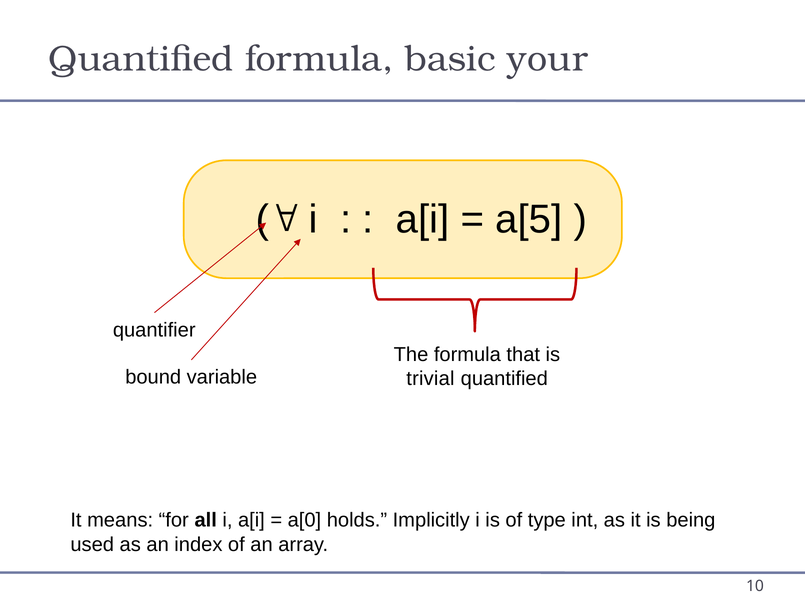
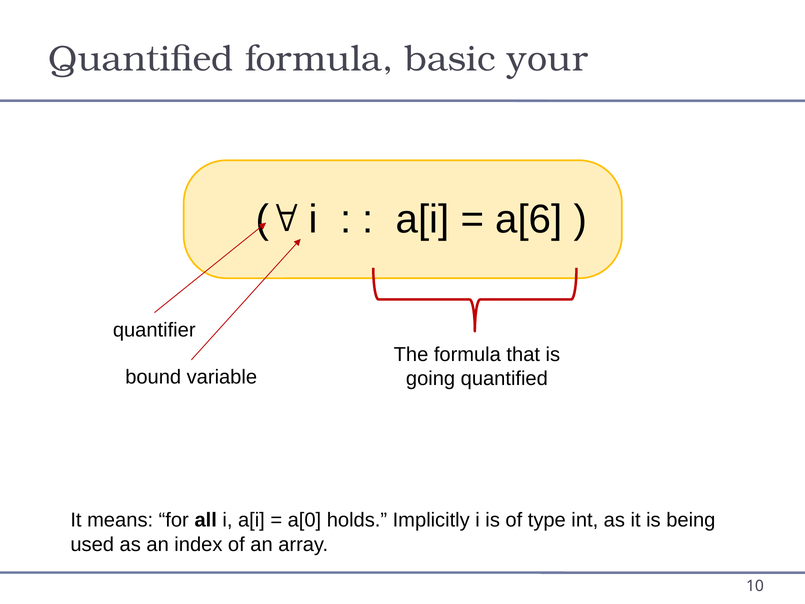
a[5: a[5 -> a[6
trivial: trivial -> going
